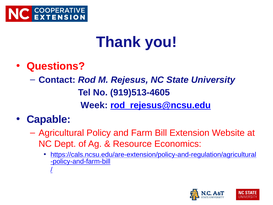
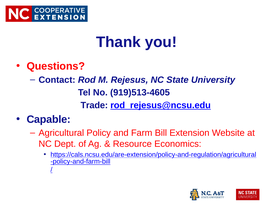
Week: Week -> Trade
